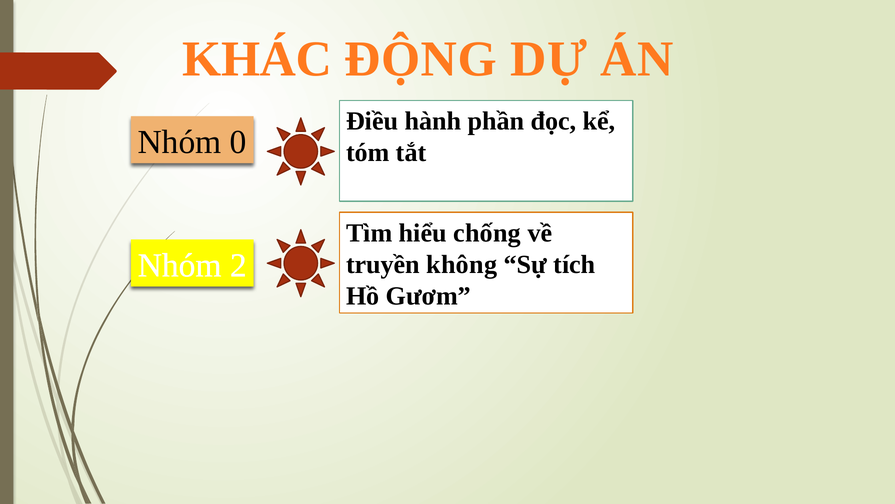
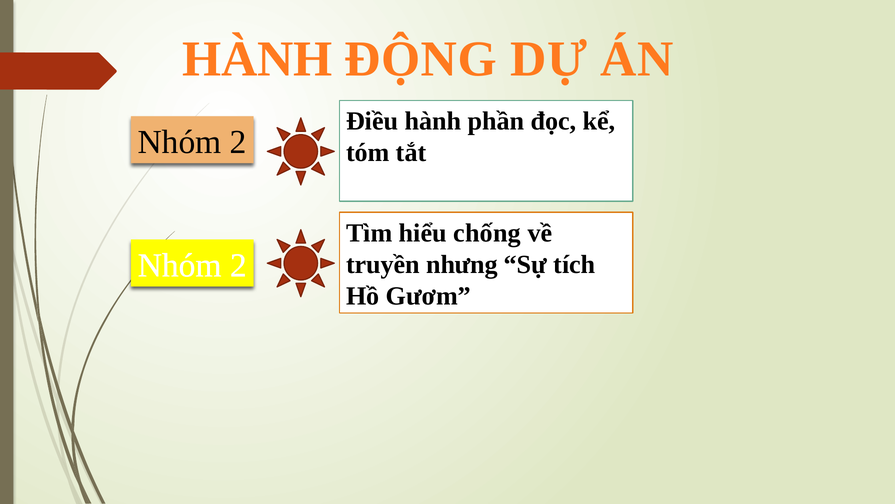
KHÁC at (257, 59): KHÁC -> HÀNH
0 at (238, 142): 0 -> 2
không: không -> nhưng
